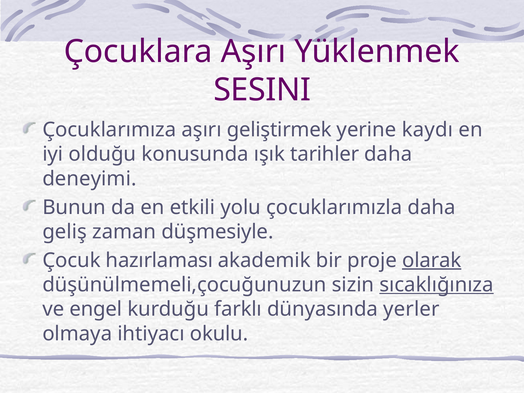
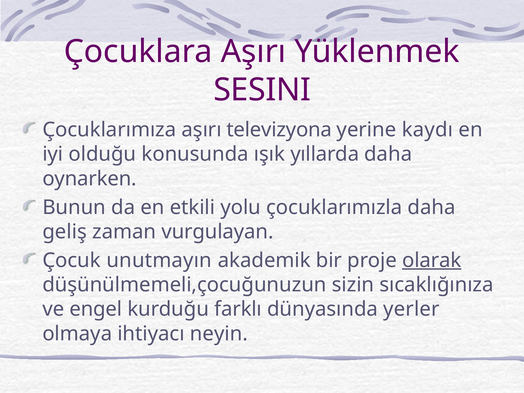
geliştirmek: geliştirmek -> televizyona
tarihler: tarihler -> yıllarda
deneyimi: deneyimi -> oynarken
düşmesiyle: düşmesiyle -> vurgulayan
hazırlaması: hazırlaması -> unutmayın
sıcaklığınıza underline: present -> none
okulu: okulu -> neyin
